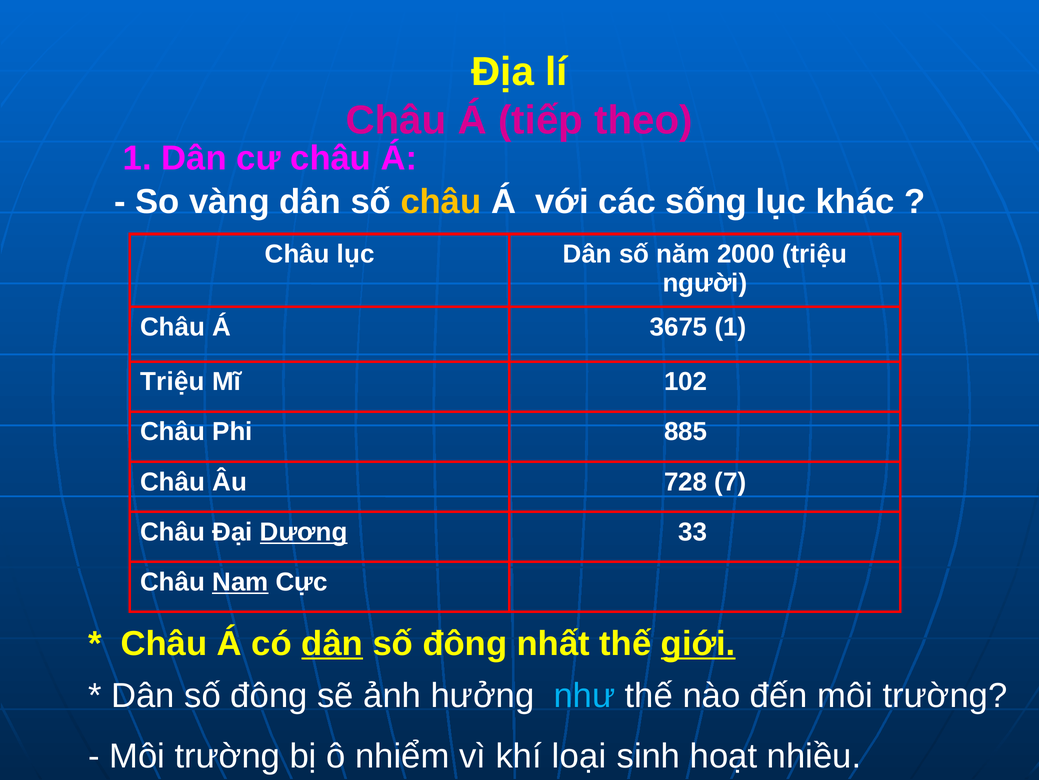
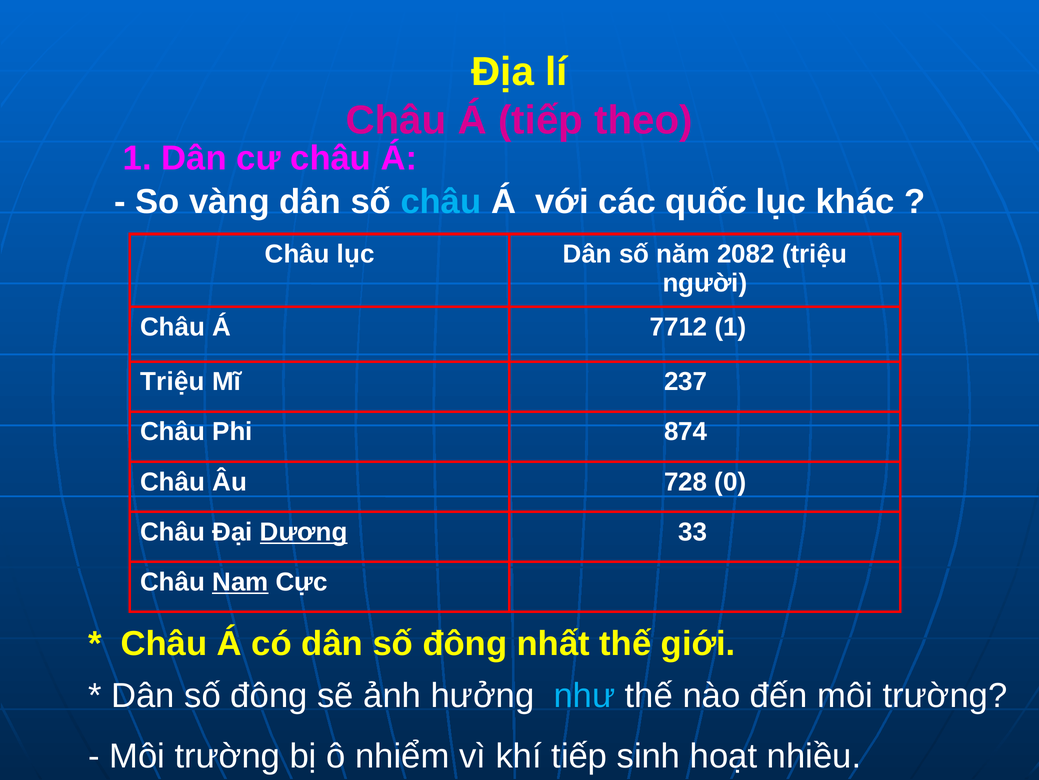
châu at (441, 201) colour: yellow -> light blue
sống: sống -> quốc
2000: 2000 -> 2082
3675: 3675 -> 7712
102: 102 -> 237
885: 885 -> 874
7: 7 -> 0
dân at (332, 643) underline: present -> none
giới underline: present -> none
khí loại: loại -> tiếp
